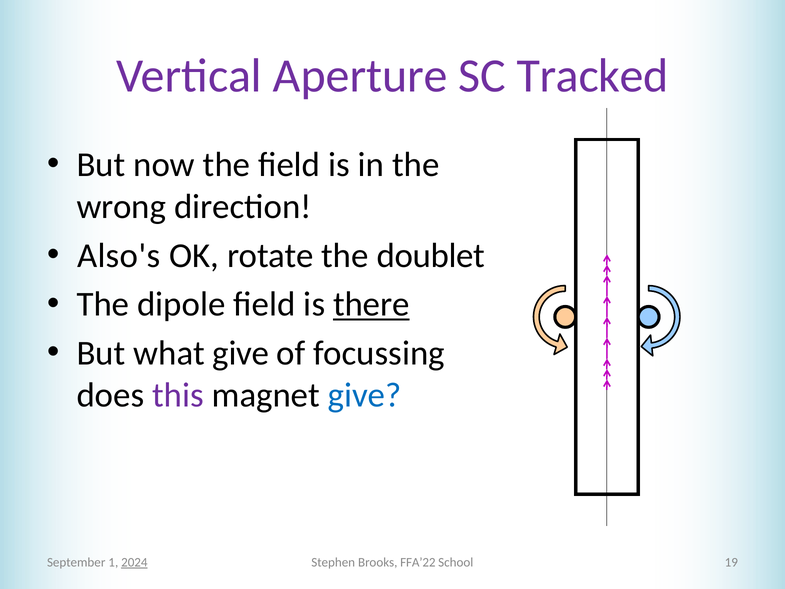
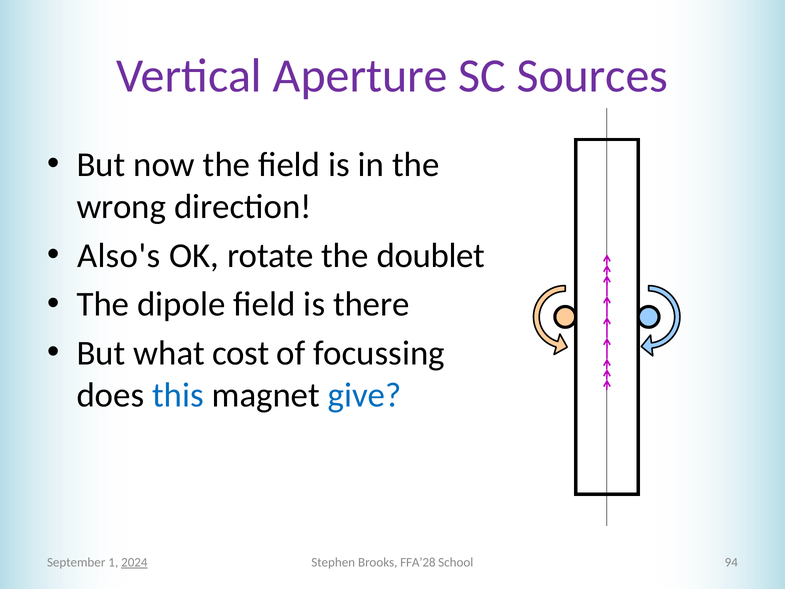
Tracked: Tracked -> Sources
there underline: present -> none
what give: give -> cost
this colour: purple -> blue
FFA’22: FFA’22 -> FFA’28
19: 19 -> 94
